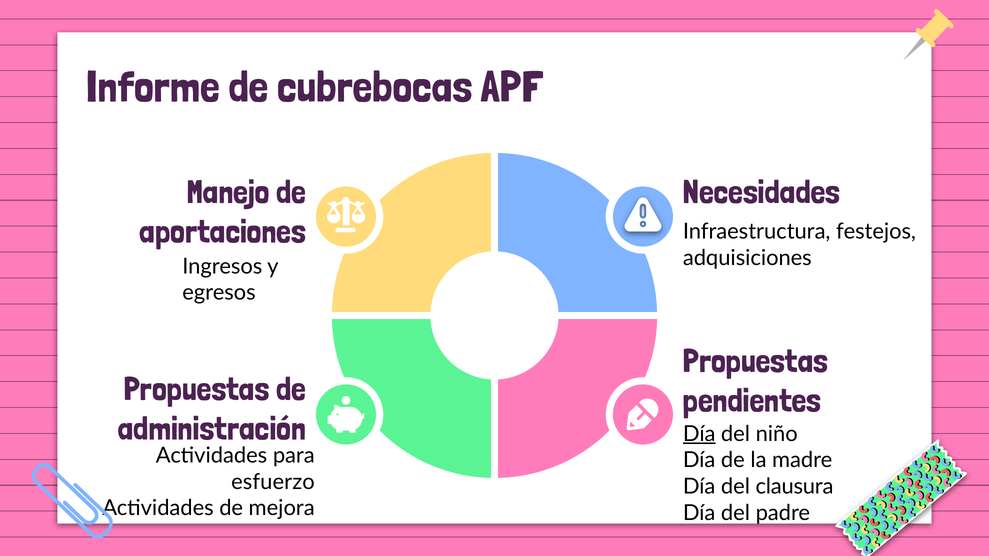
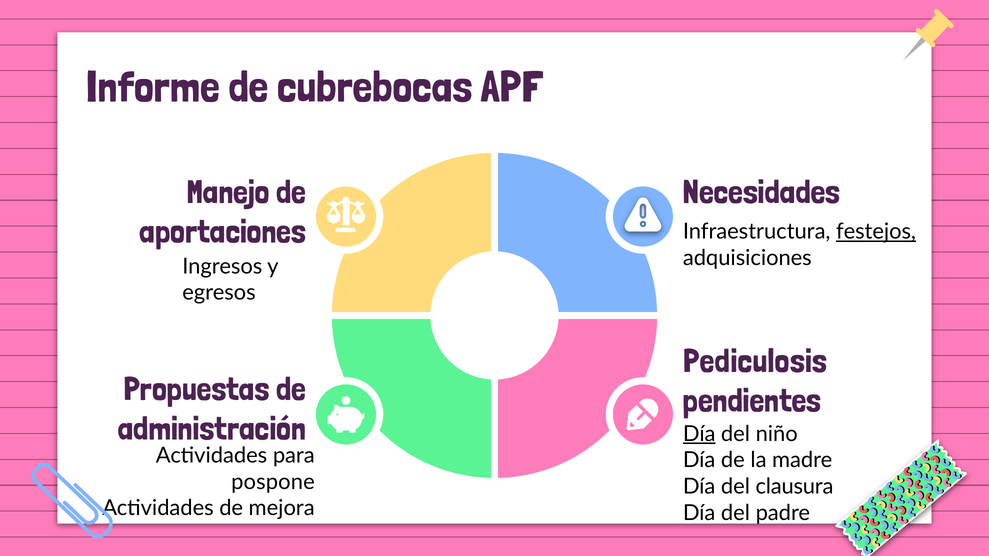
festejos underline: none -> present
Propuestas at (755, 362): Propuestas -> Pediculosis
esfuerzo: esfuerzo -> pospone
